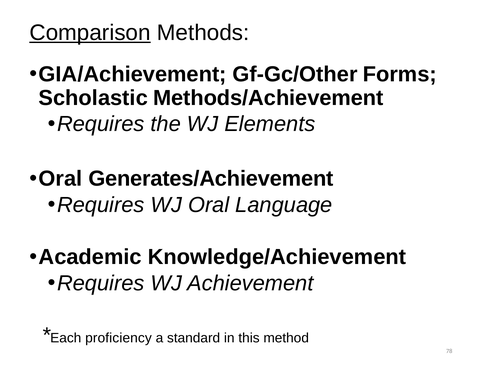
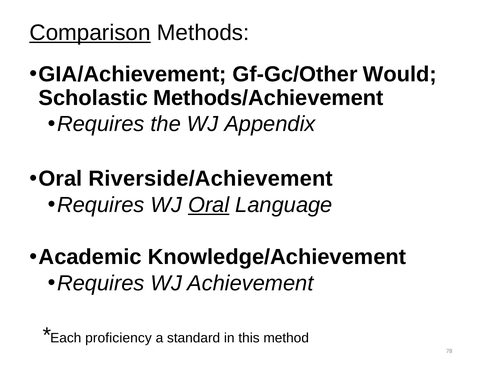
Forms: Forms -> Would
Elements: Elements -> Appendix
Generates/Achievement: Generates/Achievement -> Riverside/Achievement
Oral at (209, 205) underline: none -> present
